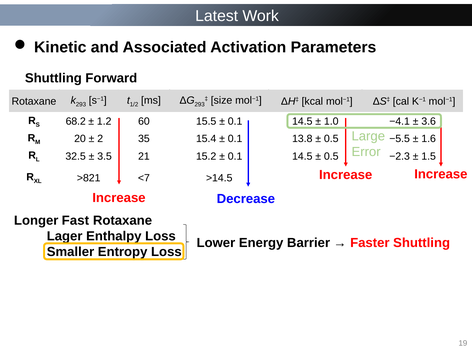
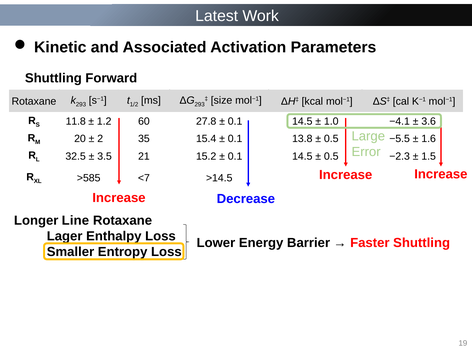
68.2: 68.2 -> 11.8
15.5: 15.5 -> 27.8
>821: >821 -> >585
Fast: Fast -> Line
